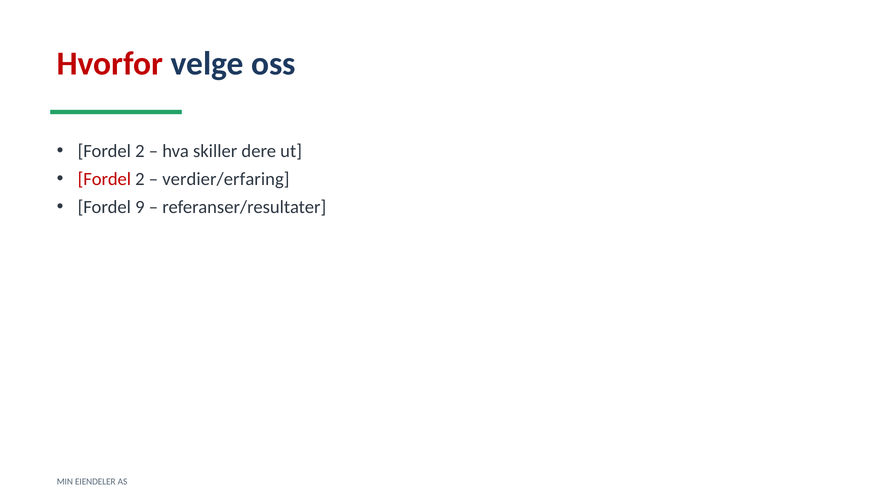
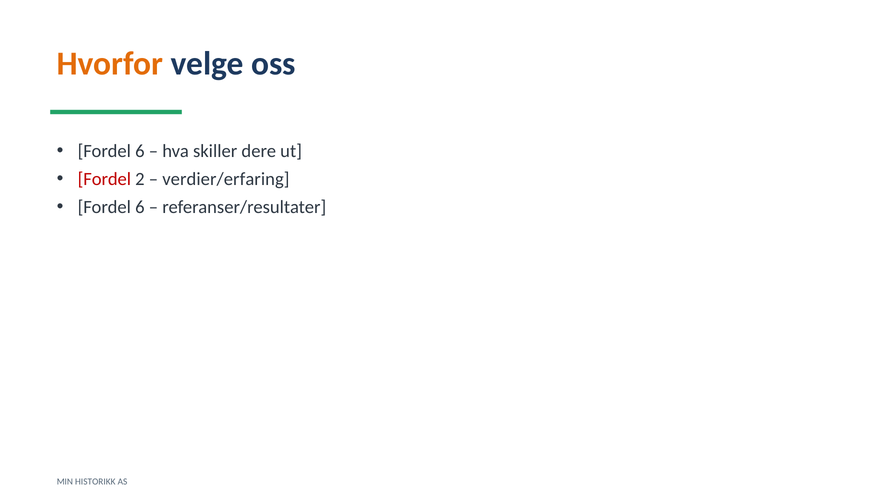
Hvorfor colour: red -> orange
2 at (140, 151): 2 -> 6
9 at (140, 207): 9 -> 6
EIENDELER: EIENDELER -> HISTORIKK
